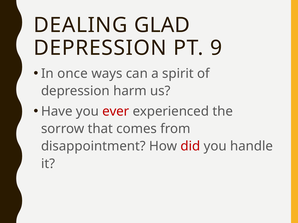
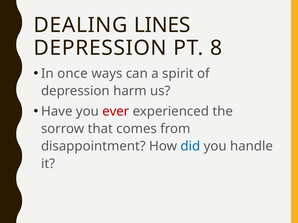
GLAD: GLAD -> LINES
9: 9 -> 8
did colour: red -> blue
